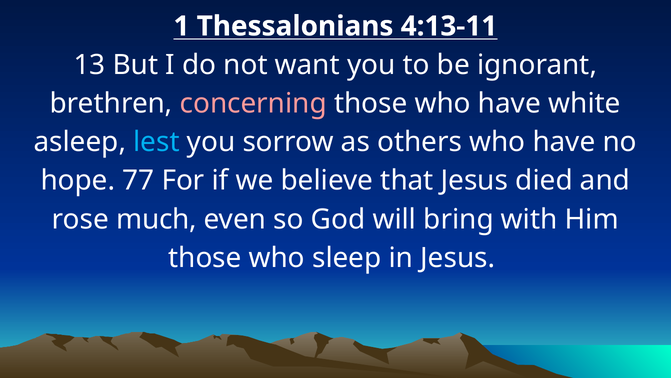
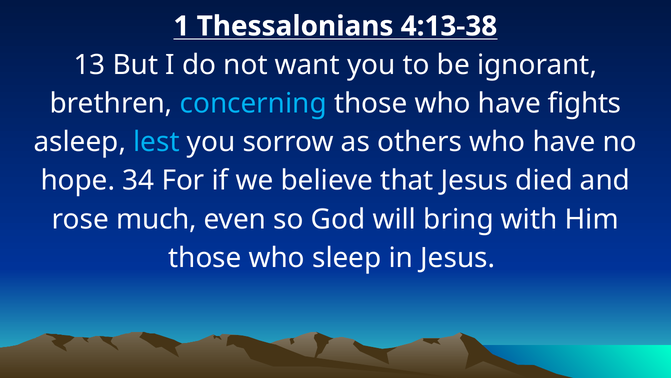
4:13-11: 4:13-11 -> 4:13-38
concerning colour: pink -> light blue
white: white -> fights
77: 77 -> 34
